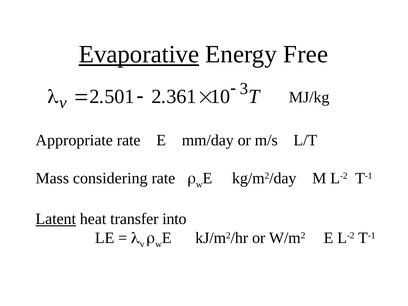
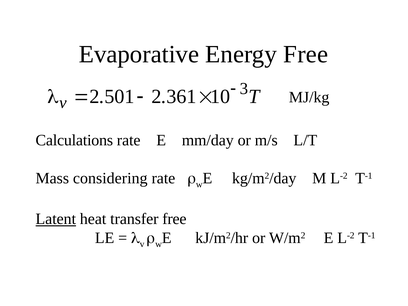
Evaporative underline: present -> none
Appropriate: Appropriate -> Calculations
transfer into: into -> free
